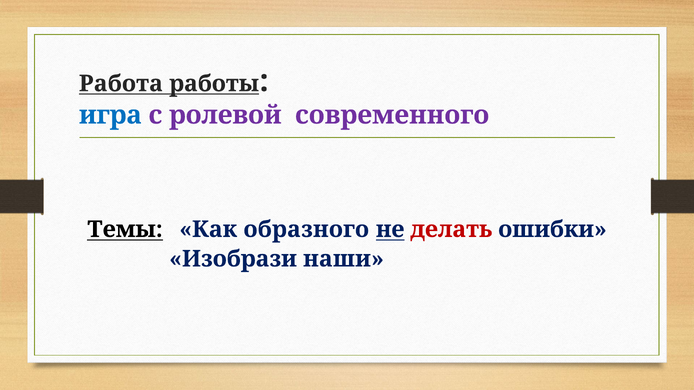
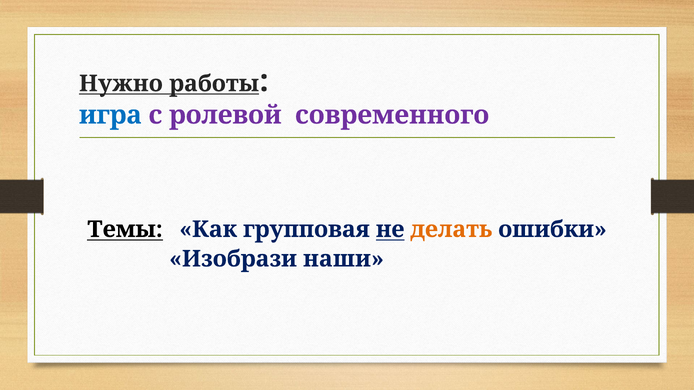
Работа: Работа -> Нужно
образного: образного -> групповая
делать colour: red -> orange
